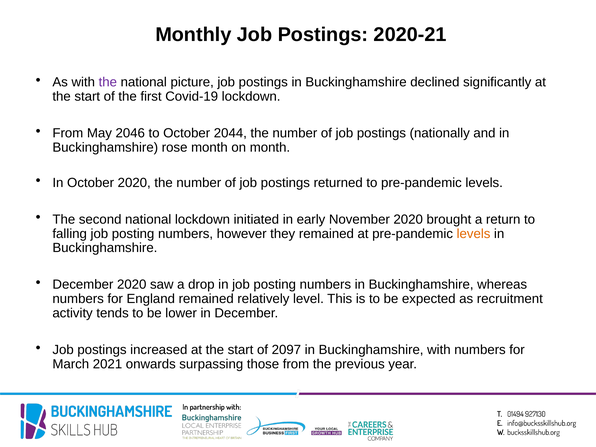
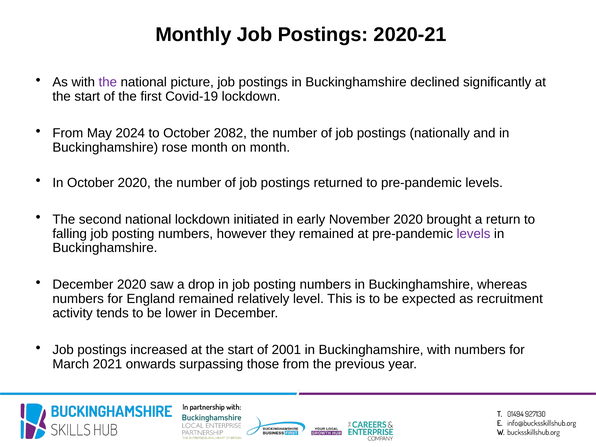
2046: 2046 -> 2024
2044: 2044 -> 2082
levels at (474, 234) colour: orange -> purple
2097: 2097 -> 2001
